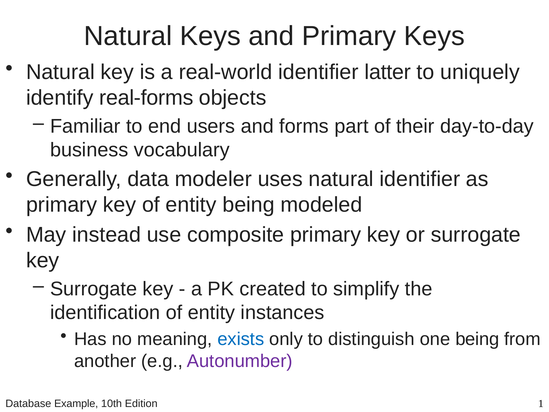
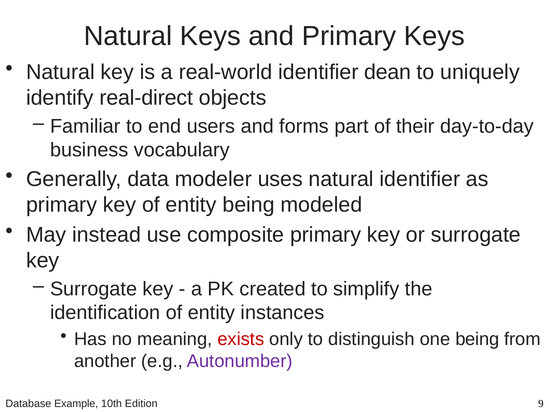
latter: latter -> dean
real-forms: real-forms -> real-direct
exists colour: blue -> red
1: 1 -> 9
